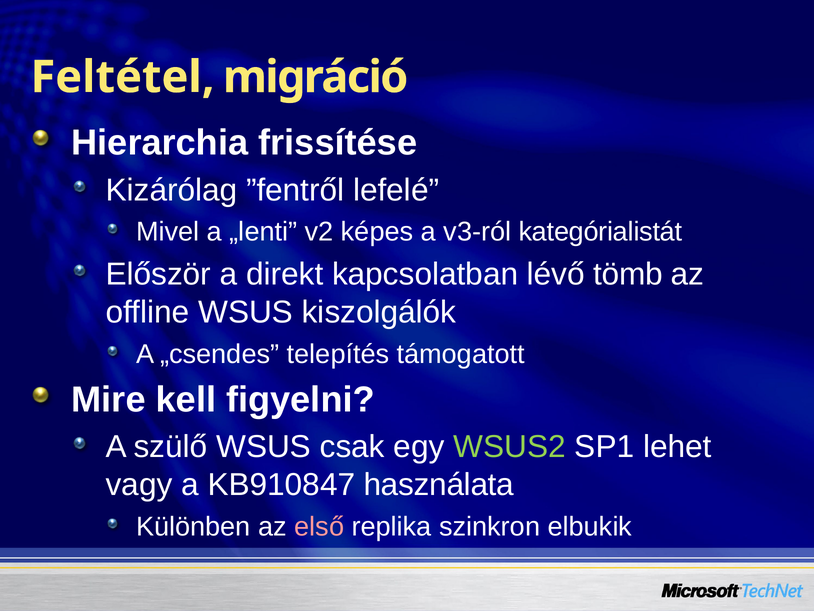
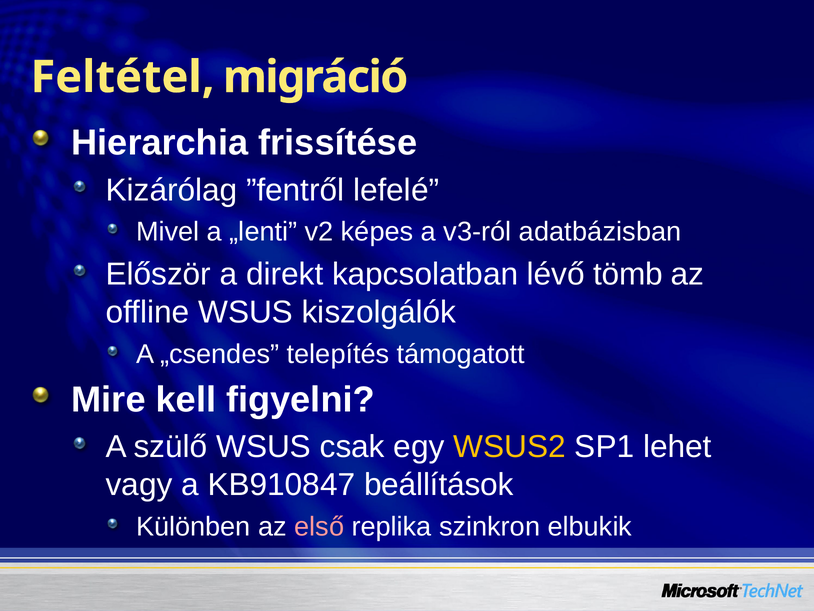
kategórialistát: kategórialistát -> adatbázisban
WSUS2 colour: light green -> yellow
használata: használata -> beállítások
